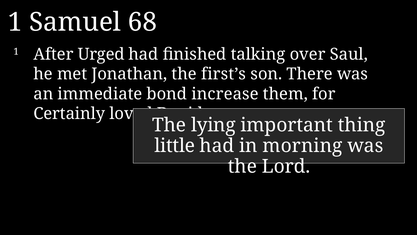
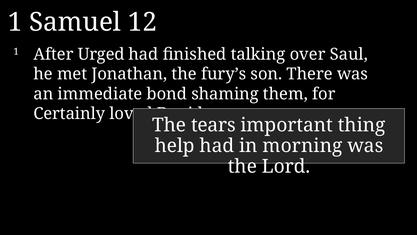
68: 68 -> 12
first’s: first’s -> fury’s
increase: increase -> shaming
lying: lying -> tears
little: little -> help
